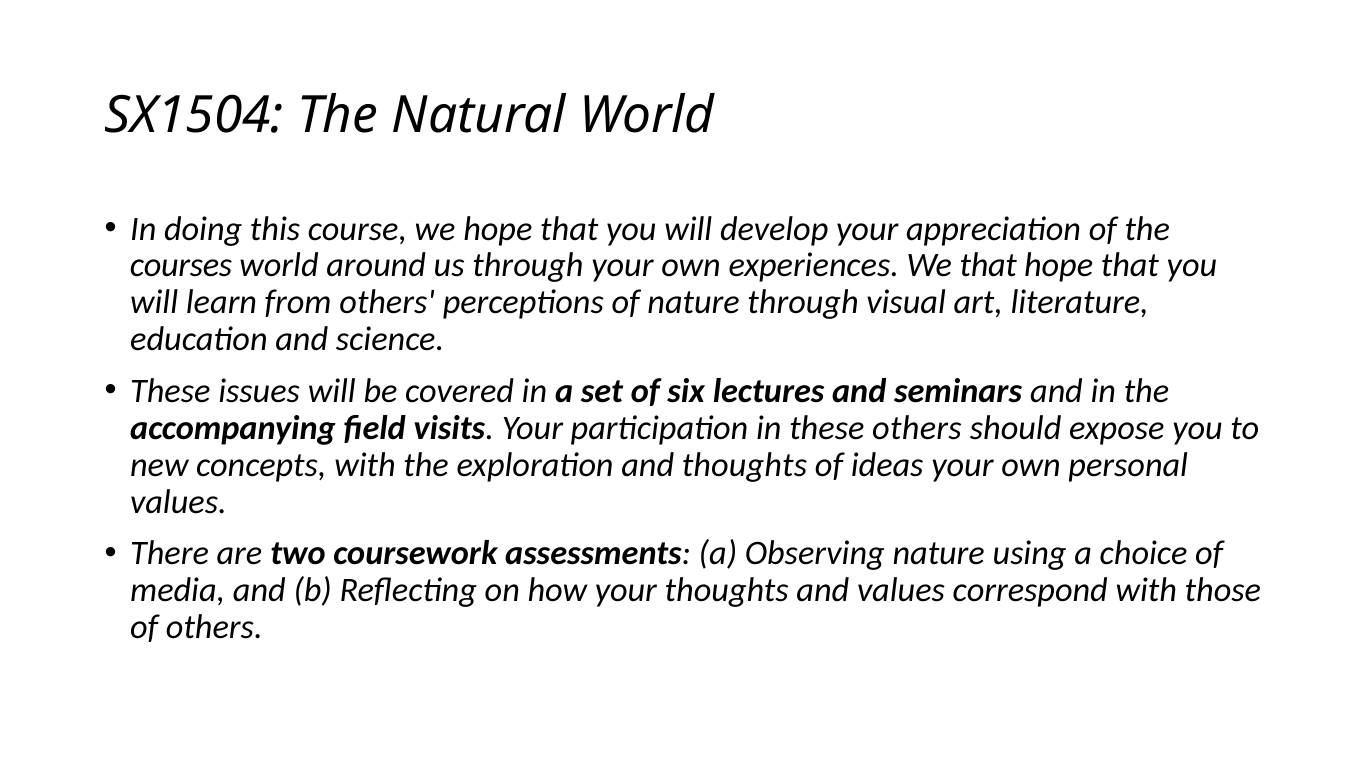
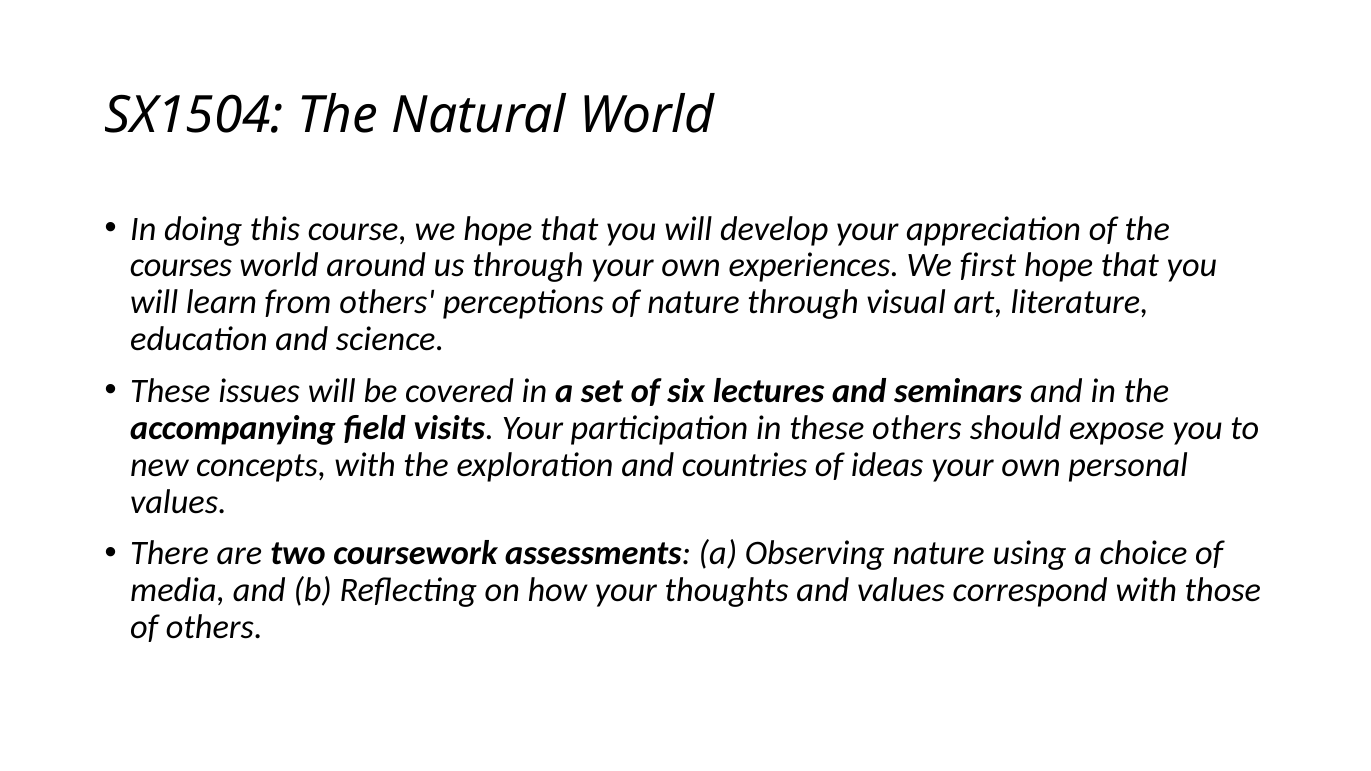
We that: that -> first
and thoughts: thoughts -> countries
